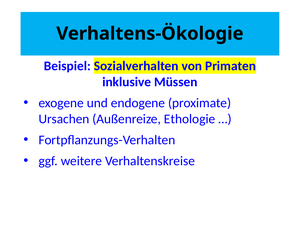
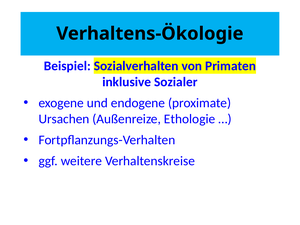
Müssen: Müssen -> Sozialer
